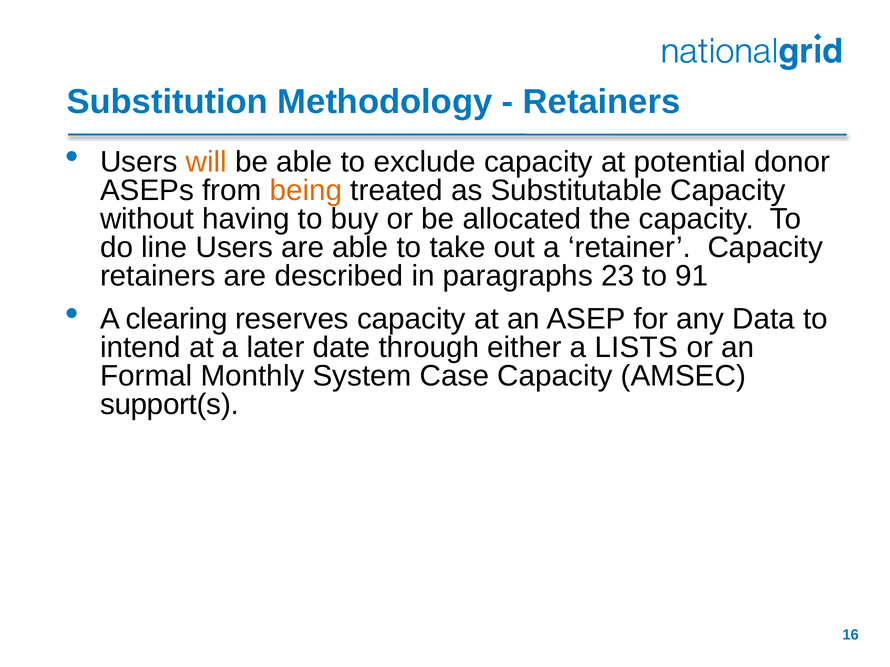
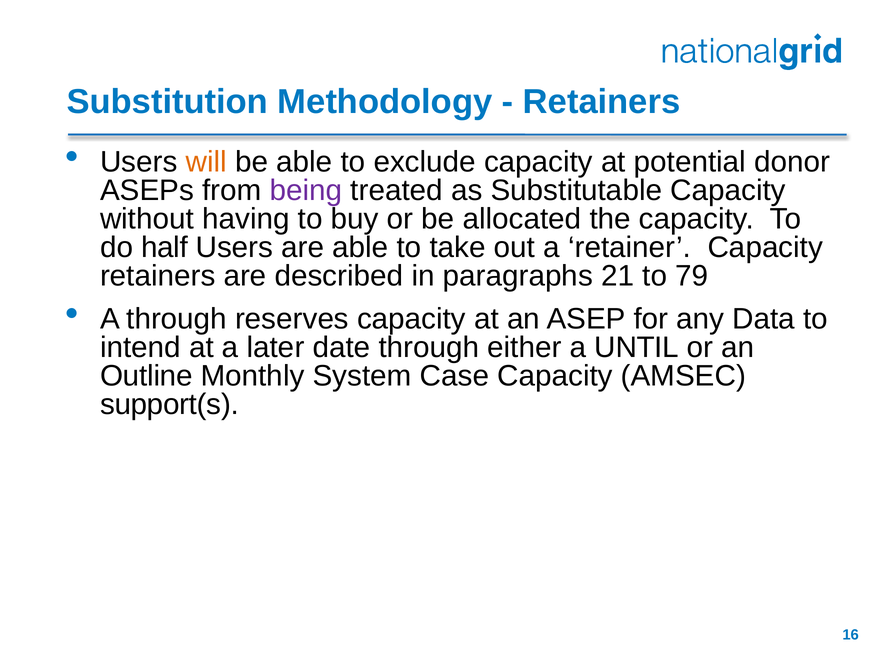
being colour: orange -> purple
line: line -> half
23: 23 -> 21
91: 91 -> 79
A clearing: clearing -> through
LISTS: LISTS -> UNTIL
Formal: Formal -> Outline
